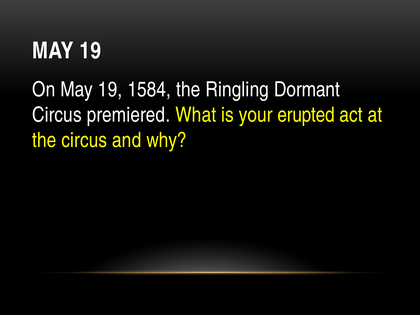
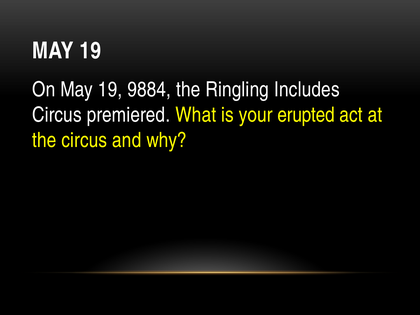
1584: 1584 -> 9884
Dormant: Dormant -> Includes
